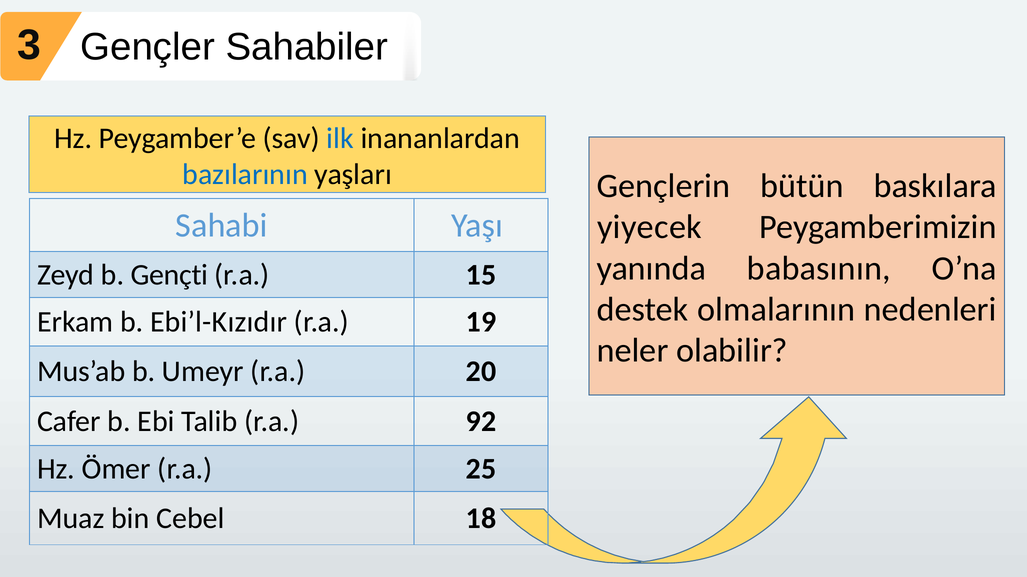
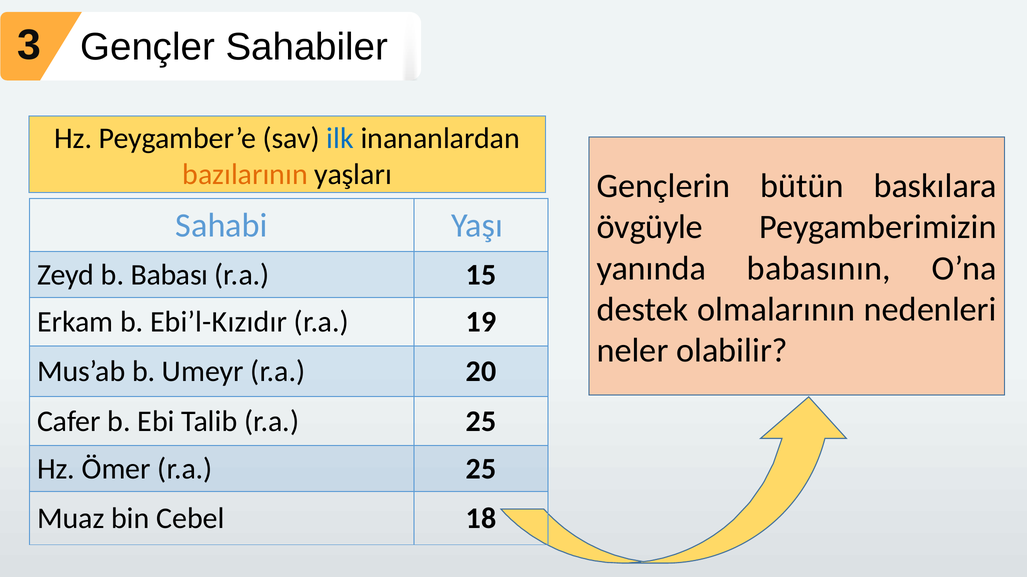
bazılarının colour: blue -> orange
yiyecek: yiyecek -> övgüyle
Gençti: Gençti -> Babası
Talib r.a 92: 92 -> 25
